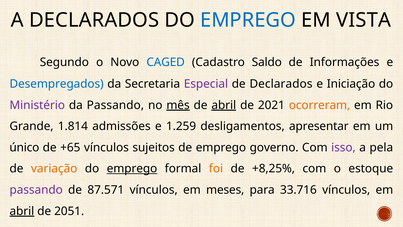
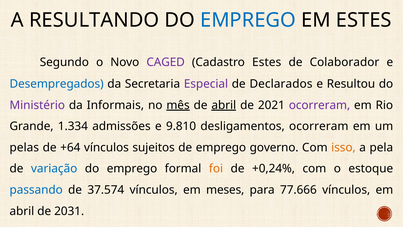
A DECLARADOS: DECLARADOS -> RESULTANDO
EM VISTA: VISTA -> ESTES
CAGED colour: blue -> purple
Cadastro Saldo: Saldo -> Estes
Informações: Informações -> Colaborador
Iniciação: Iniciação -> Resultou
da Passando: Passando -> Informais
ocorreram at (320, 105) colour: orange -> purple
1.814: 1.814 -> 1.334
1.259: 1.259 -> 9.810
desligamentos apresentar: apresentar -> ocorreram
único: único -> pelas
+65: +65 -> +64
isso colour: purple -> orange
variação colour: orange -> blue
emprego at (132, 168) underline: present -> none
+8,25%: +8,25% -> +0,24%
passando at (36, 190) colour: purple -> blue
87.571: 87.571 -> 37.574
33.716: 33.716 -> 77.666
abril at (22, 211) underline: present -> none
2051: 2051 -> 2031
